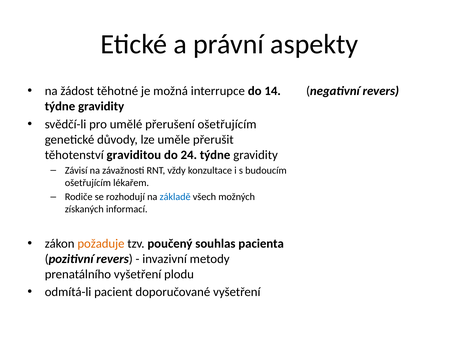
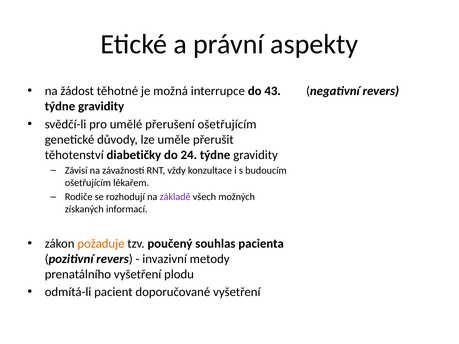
14: 14 -> 43
graviditou: graviditou -> diabetičky
základě colour: blue -> purple
